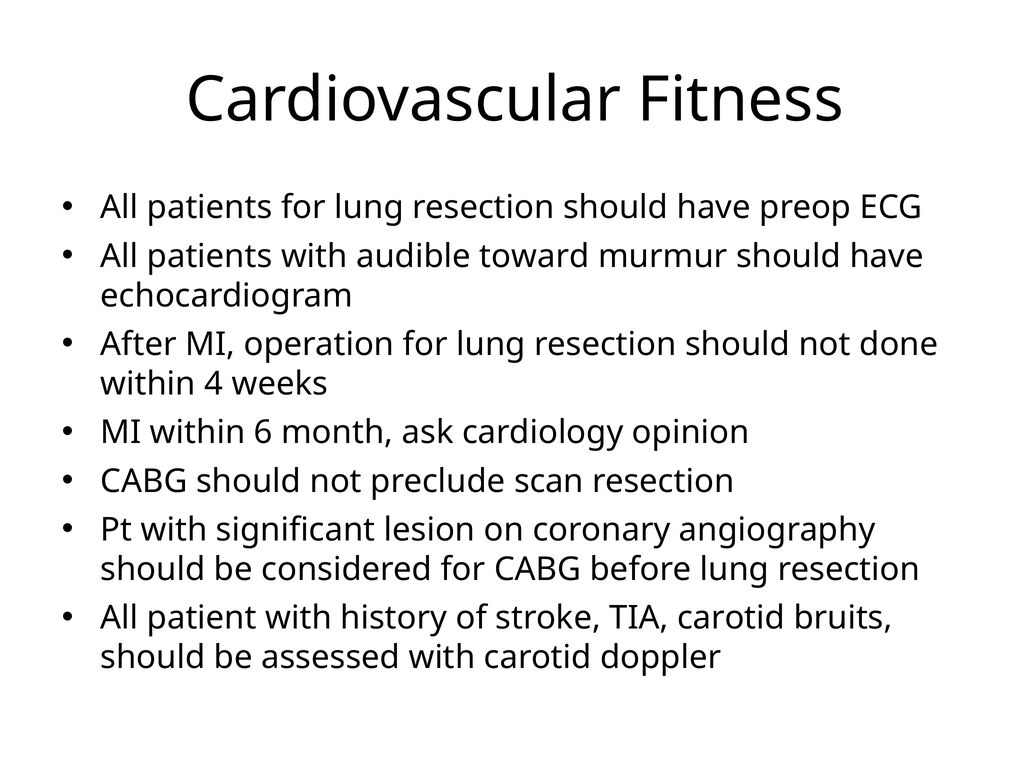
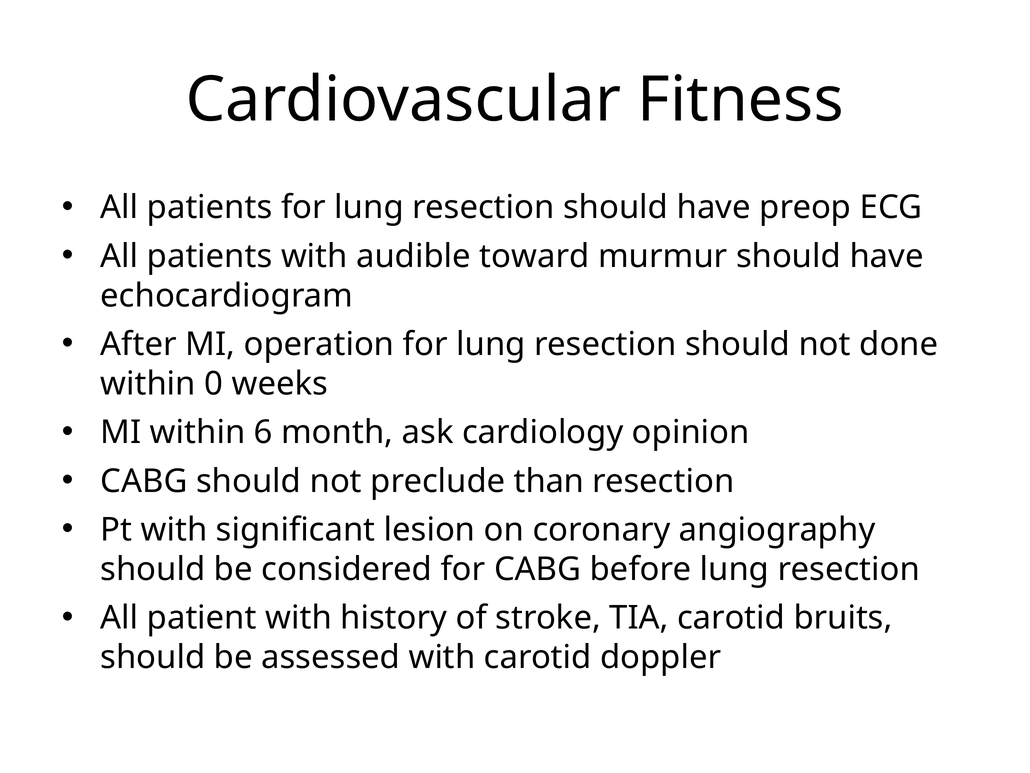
4: 4 -> 0
scan: scan -> than
